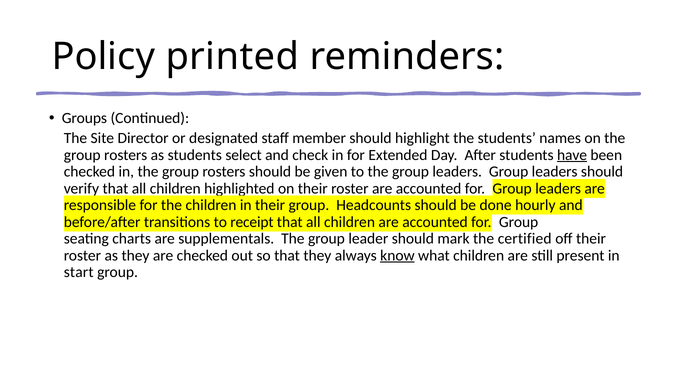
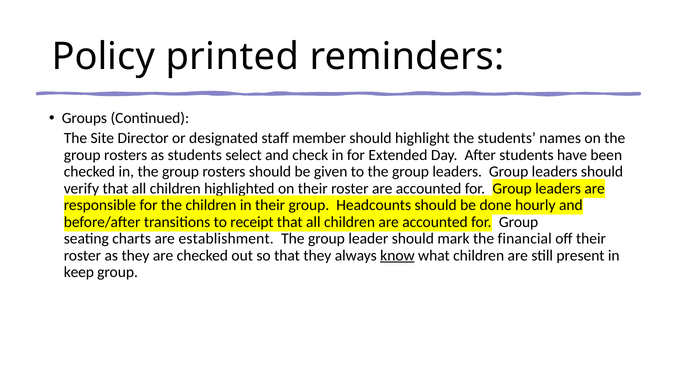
have underline: present -> none
supplementals: supplementals -> establishment
certified: certified -> financial
start: start -> keep
